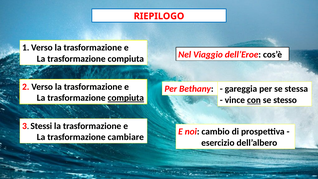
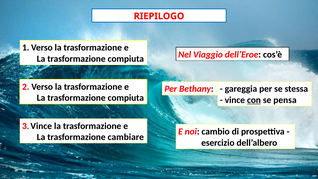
compiuta at (126, 98) underline: present -> none
stesso: stesso -> pensa
3 Stessi: Stessi -> Vince
